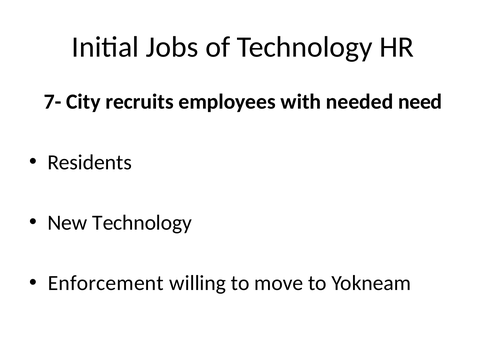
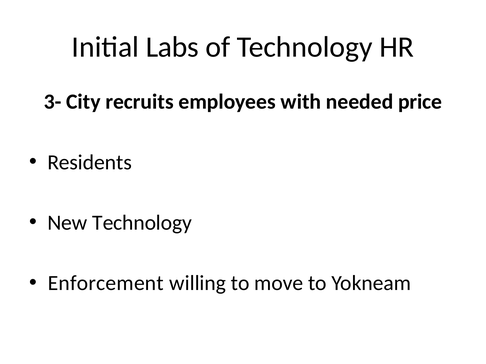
Jobs: Jobs -> Labs
7-: 7- -> 3-
need: need -> price
